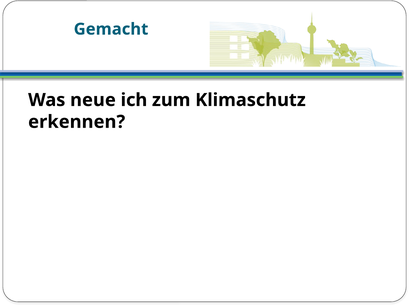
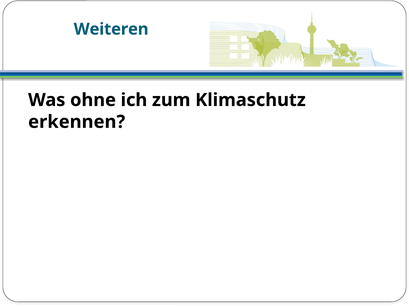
Gemacht: Gemacht -> Weiteren
neue: neue -> ohne
